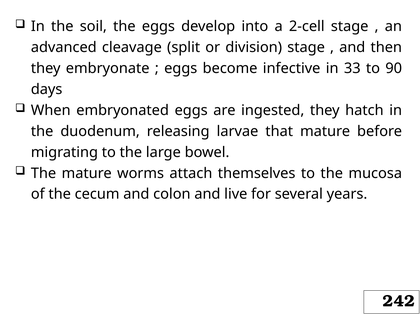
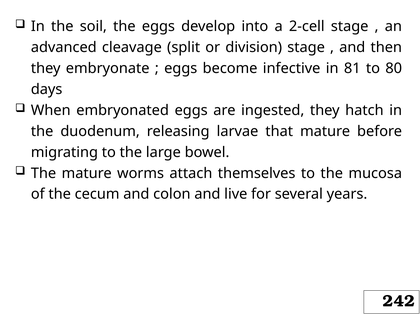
33: 33 -> 81
90: 90 -> 80
